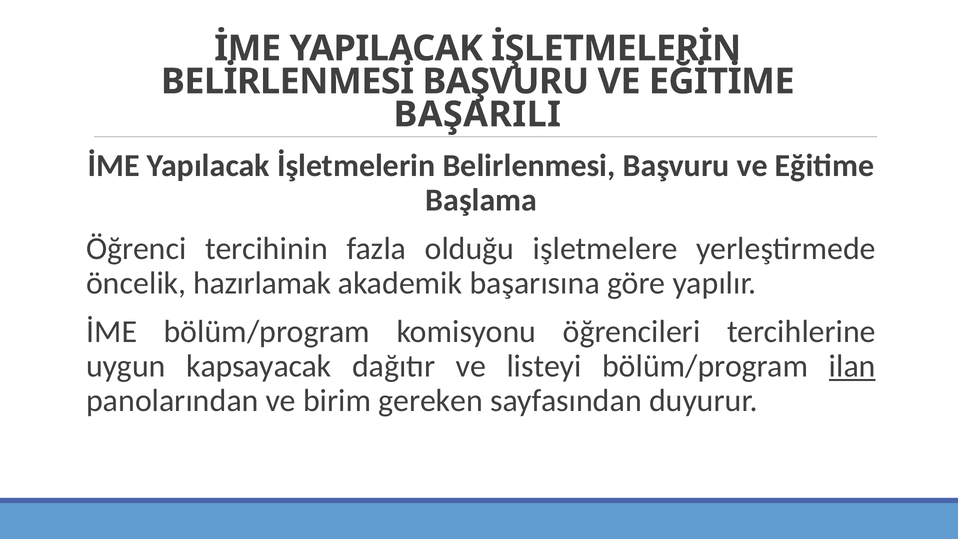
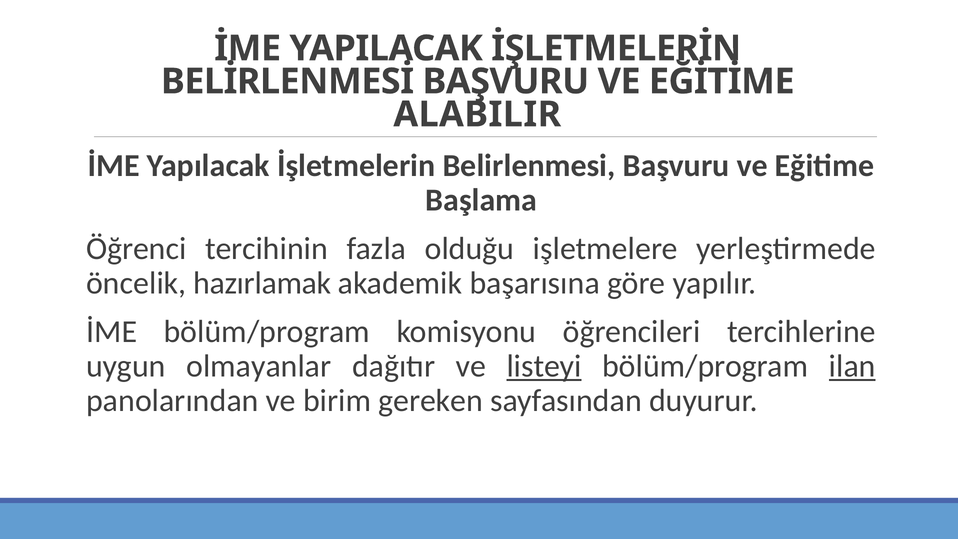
BAŞARILI: BAŞARILI -> ALABILIR
kapsayacak: kapsayacak -> olmayanlar
listeyi underline: none -> present
